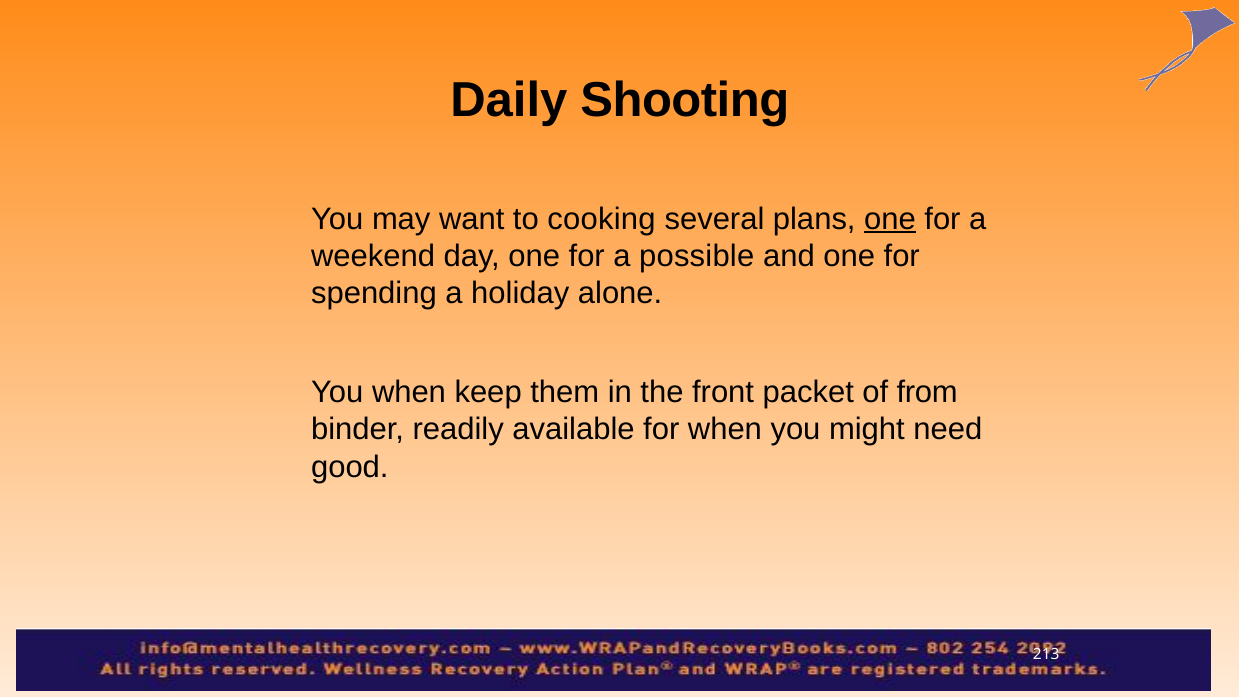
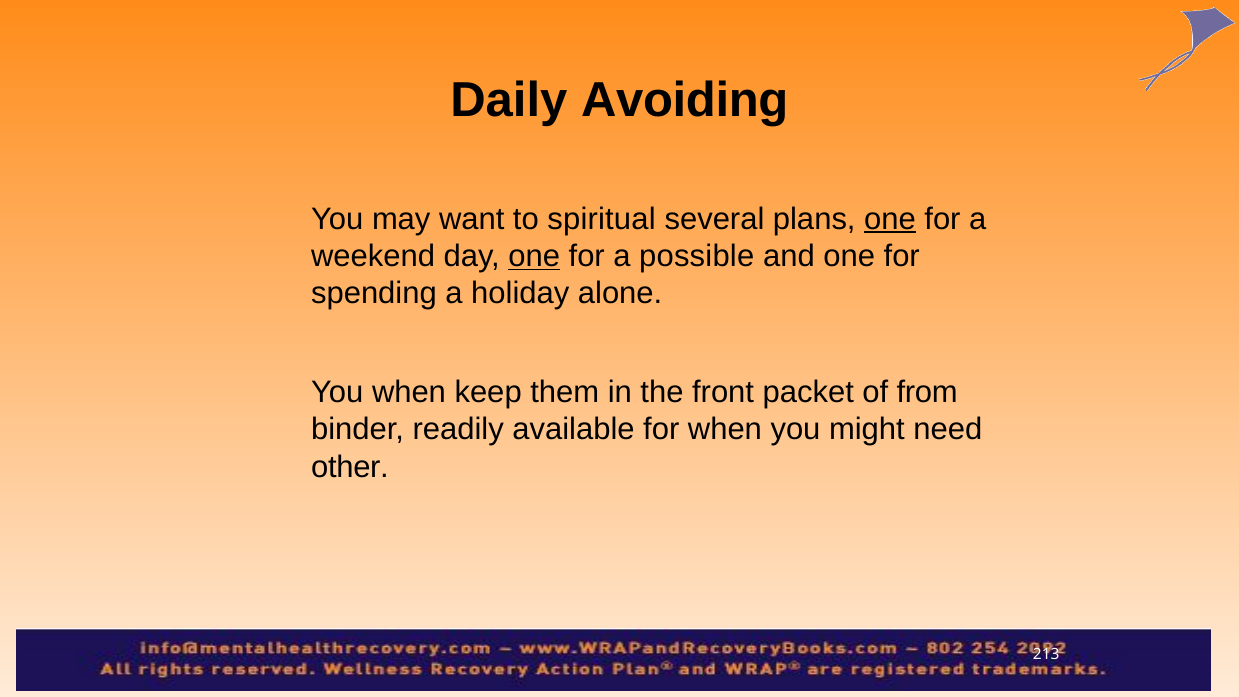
Shooting: Shooting -> Avoiding
cooking: cooking -> spiritual
one at (534, 256) underline: none -> present
good: good -> other
